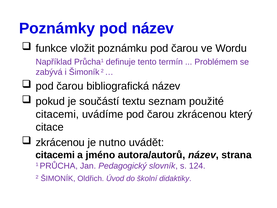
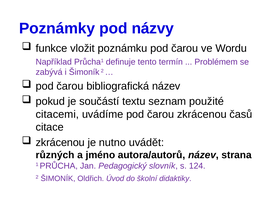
pod název: název -> názvy
který: který -> časů
citacemi at (55, 155): citacemi -> různých
